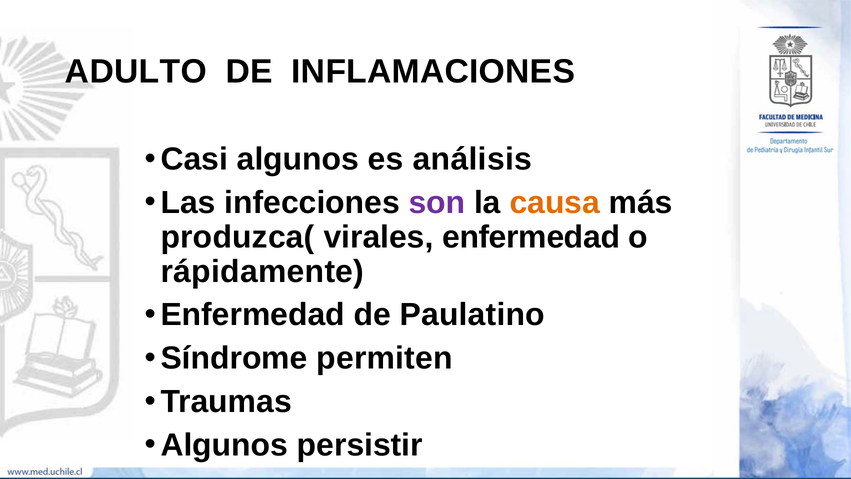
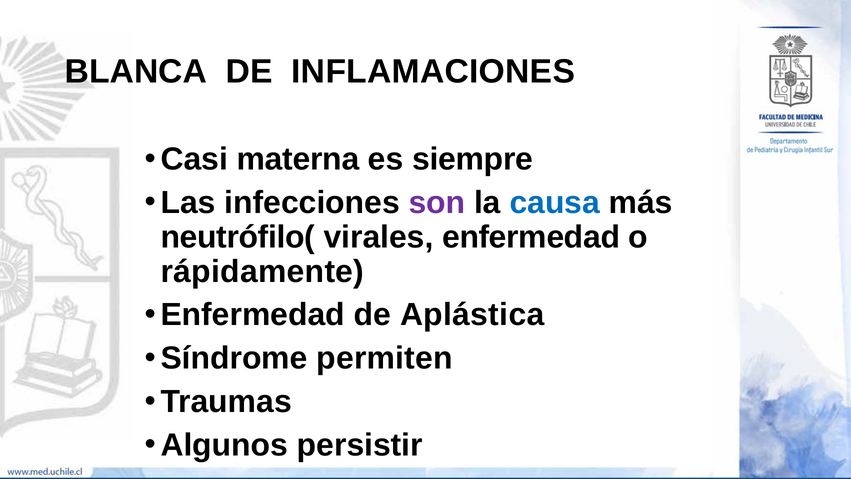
ADULTO: ADULTO -> BLANCA
Casi algunos: algunos -> materna
análisis: análisis -> siempre
causa colour: orange -> blue
produzca(: produzca( -> neutrófilo(
Paulatino: Paulatino -> Aplástica
